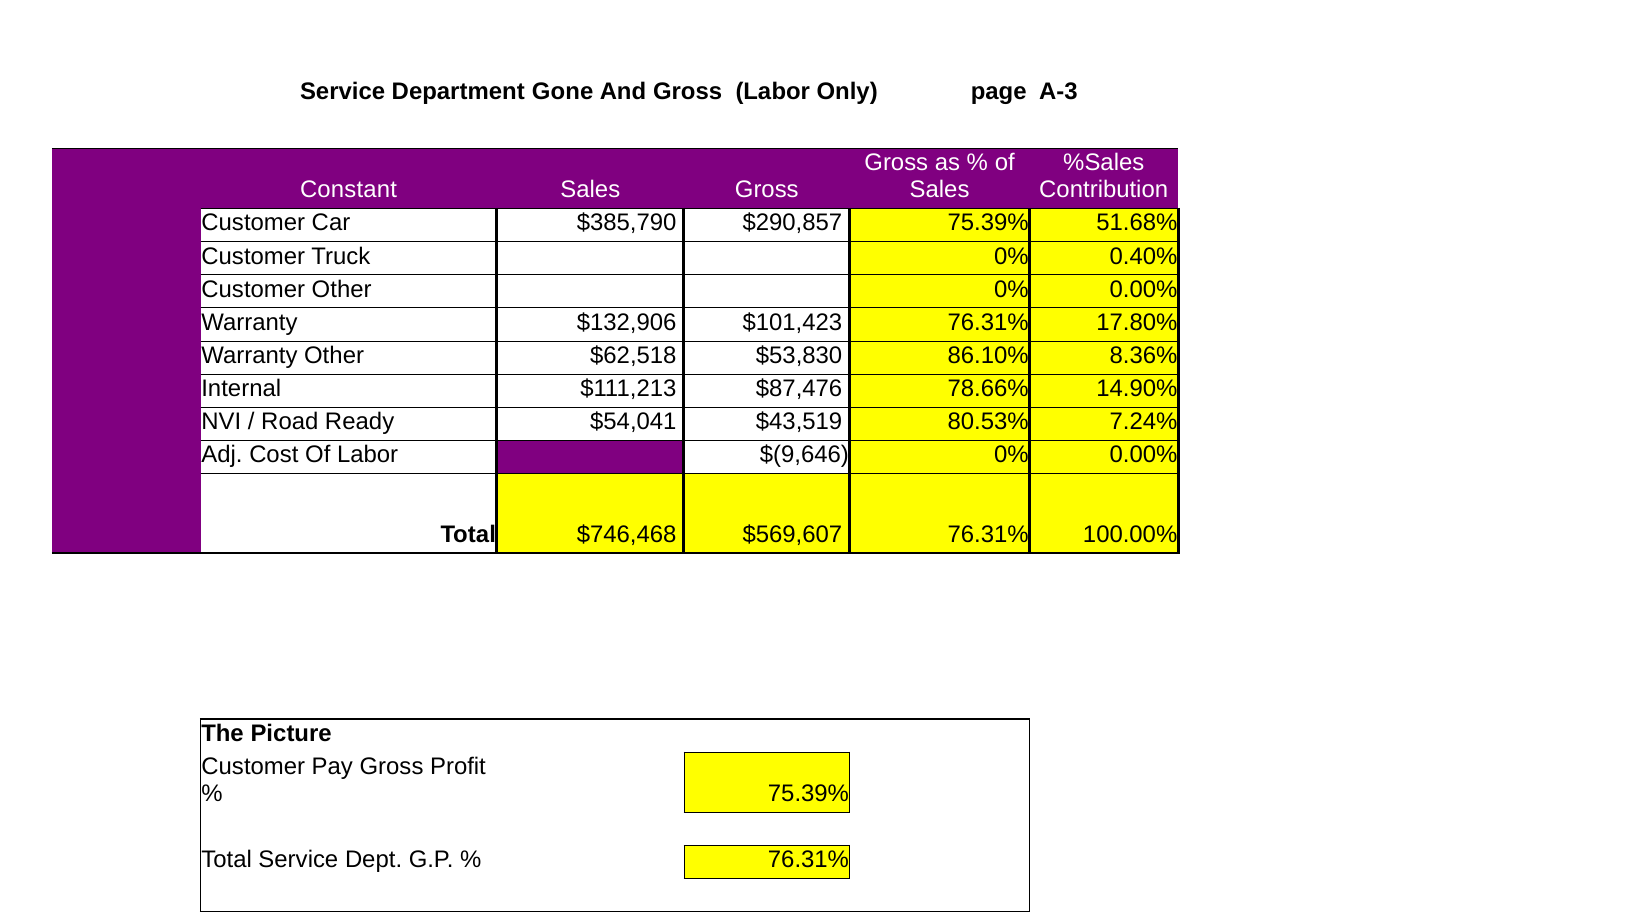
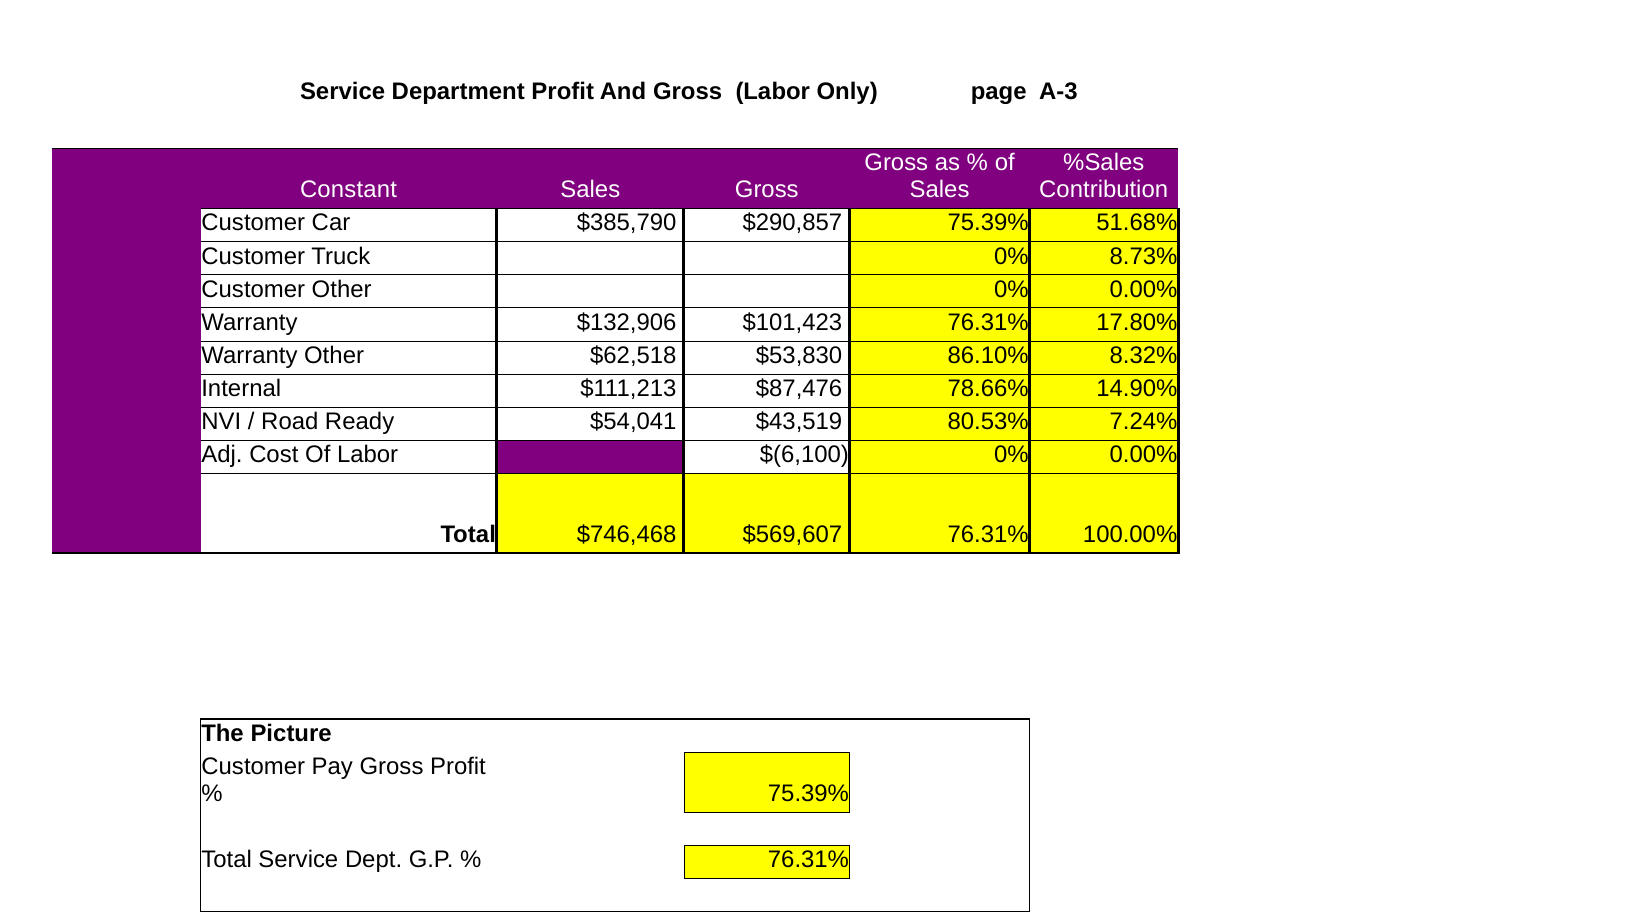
Department Gone: Gone -> Profit
0.40%: 0.40% -> 8.73%
8.36%: 8.36% -> 8.32%
$(9,646: $(9,646 -> $(6,100
